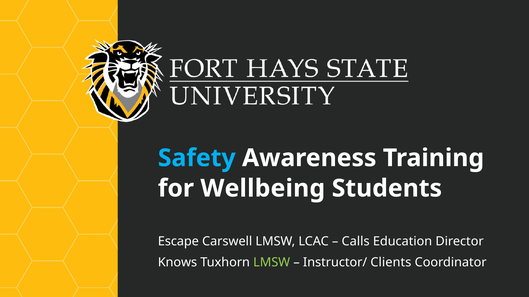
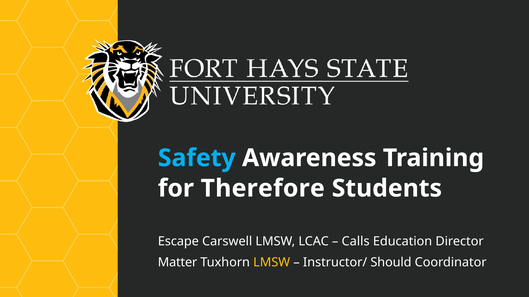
Wellbeing: Wellbeing -> Therefore
Knows: Knows -> Matter
LMSW at (272, 263) colour: light green -> yellow
Clients: Clients -> Should
